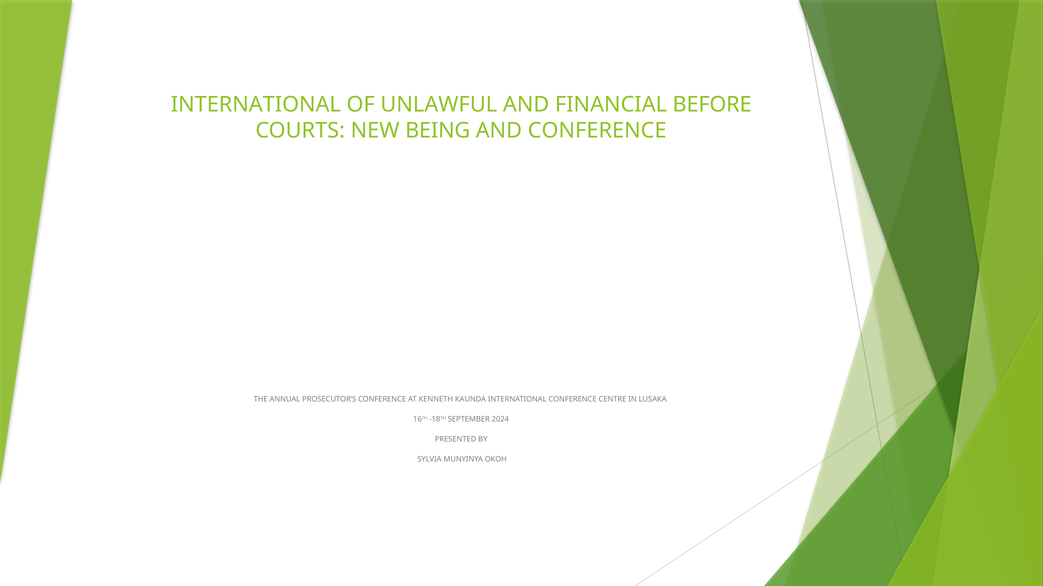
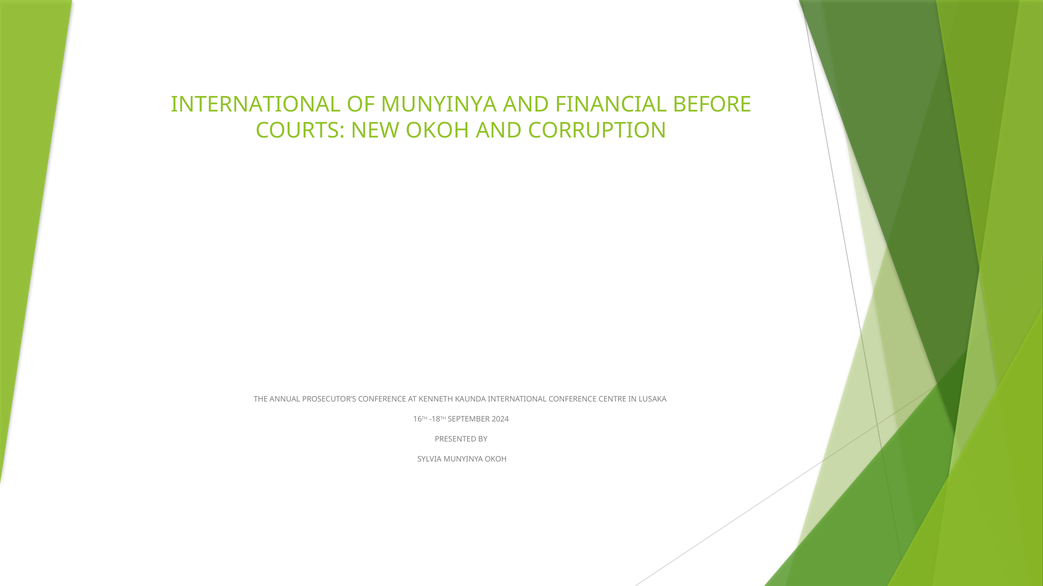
OF UNLAWFUL: UNLAWFUL -> MUNYINYA
NEW BEING: BEING -> OKOH
AND CONFERENCE: CONFERENCE -> CORRUPTION
